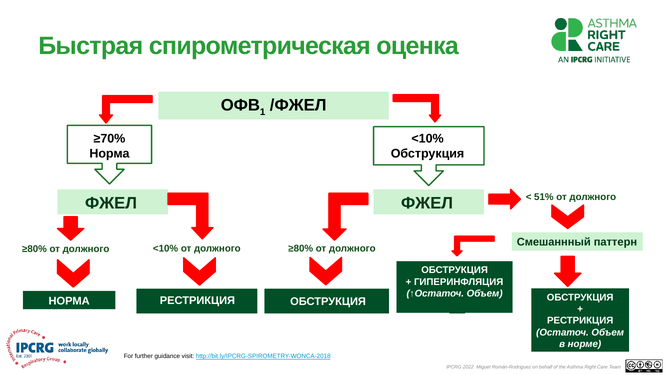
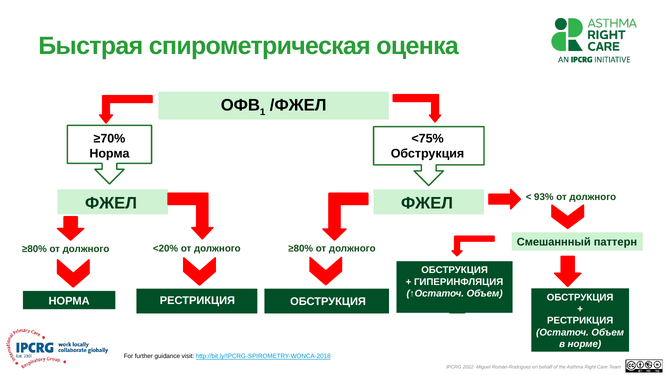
<10% at (428, 138): <10% -> <75%
51%: 51% -> 93%
должного <10%: <10% -> <20%
